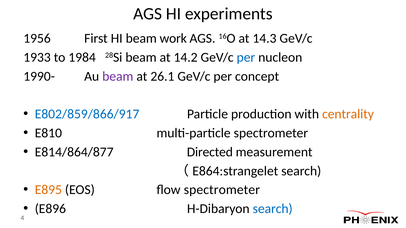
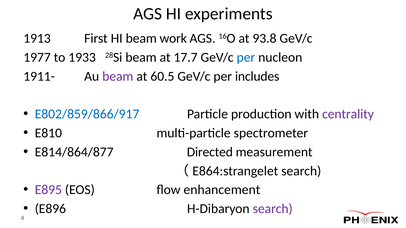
1956: 1956 -> 1913
14.3: 14.3 -> 93.8
1933: 1933 -> 1977
1984: 1984 -> 1933
14.2: 14.2 -> 17.7
1990-: 1990- -> 1911-
26.1: 26.1 -> 60.5
concept: concept -> includes
centrality colour: orange -> purple
E895 colour: orange -> purple
flow spectrometer: spectrometer -> enhancement
search at (273, 209) colour: blue -> purple
